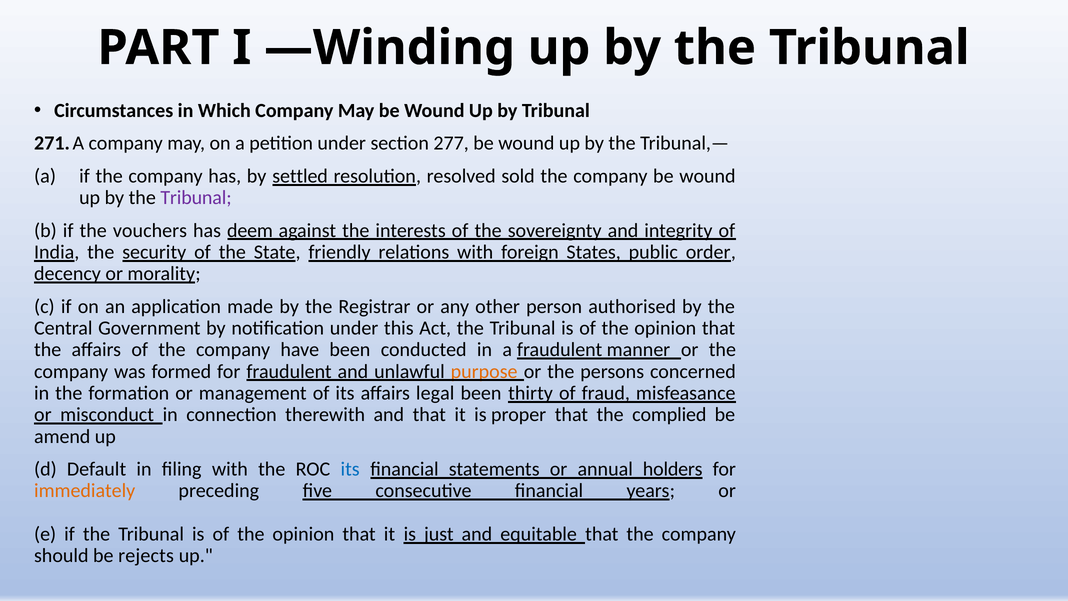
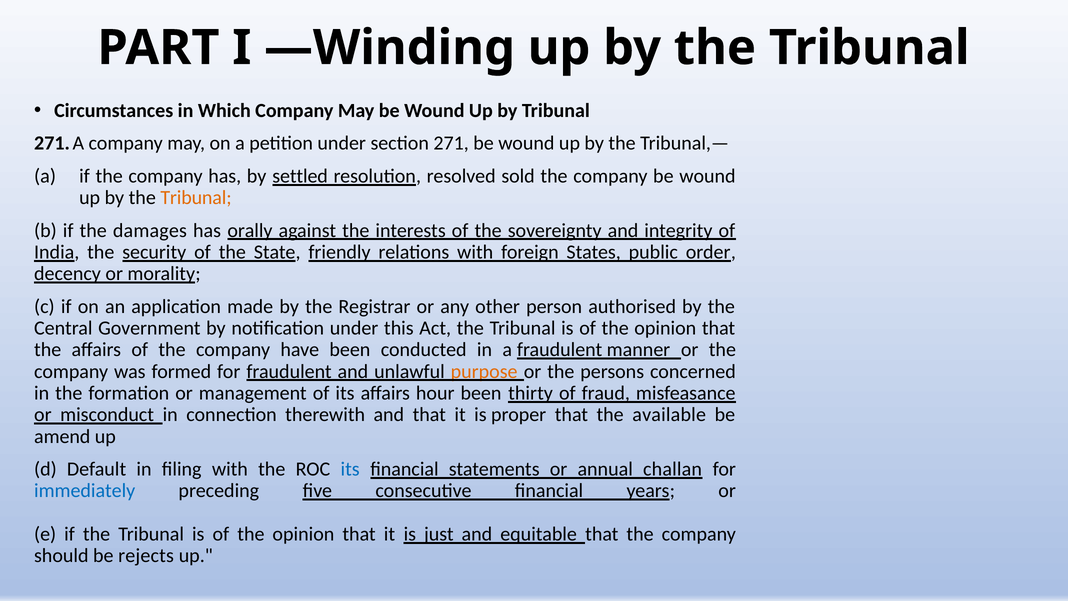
section 277: 277 -> 271
Tribunal at (196, 198) colour: purple -> orange
vouchers: vouchers -> damages
deem: deem -> orally
legal: legal -> hour
complied: complied -> available
holders: holders -> challan
immediately colour: orange -> blue
